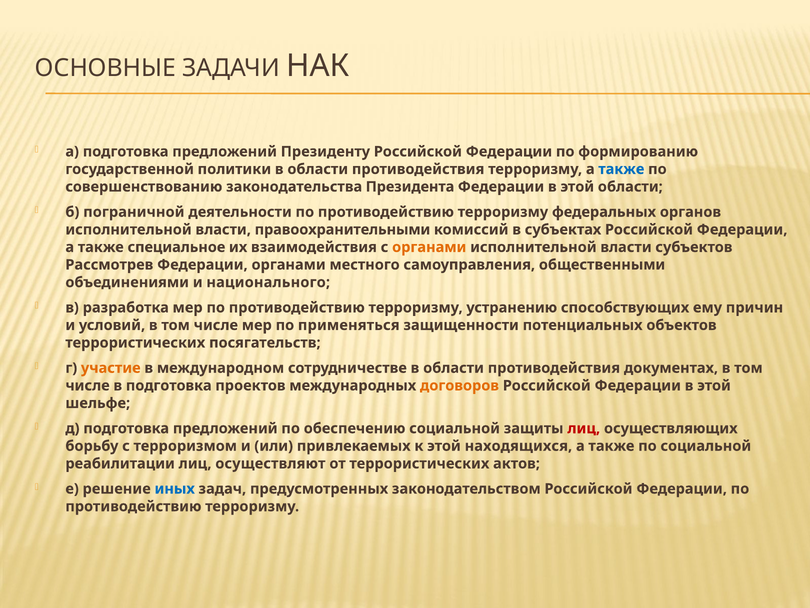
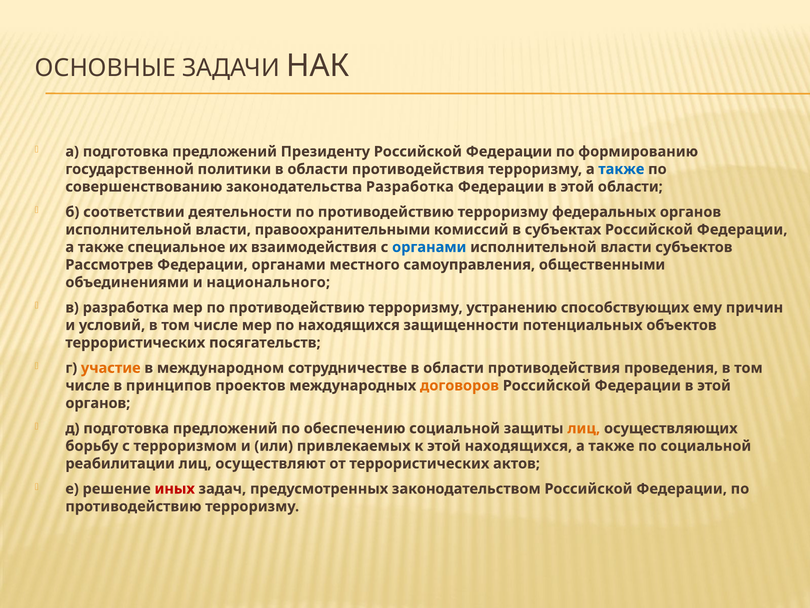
законодательства Президента: Президента -> Разработка
пограничной: пограничной -> соответствии
органами at (429, 247) colour: orange -> blue
по применяться: применяться -> находящихся
документах: документах -> проведения
в подготовка: подготовка -> принципов
шельфе at (98, 403): шельфе -> органов
лиц at (584, 428) colour: red -> orange
иных colour: blue -> red
